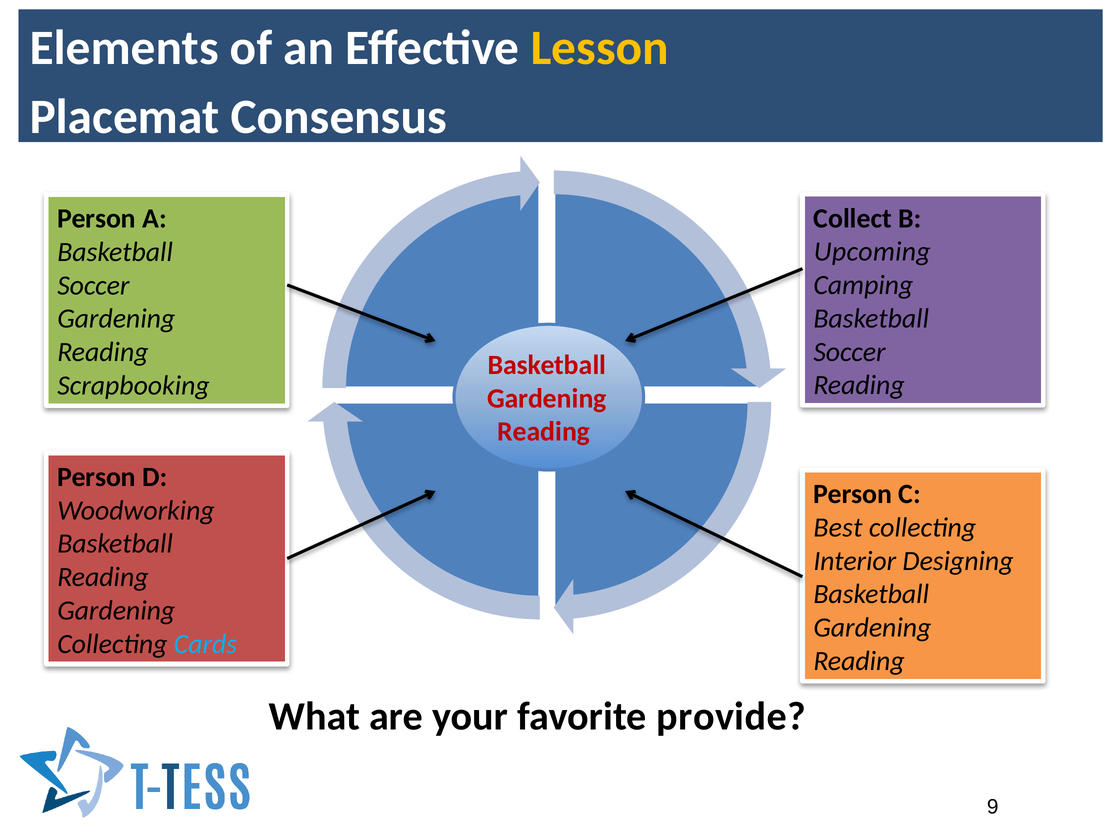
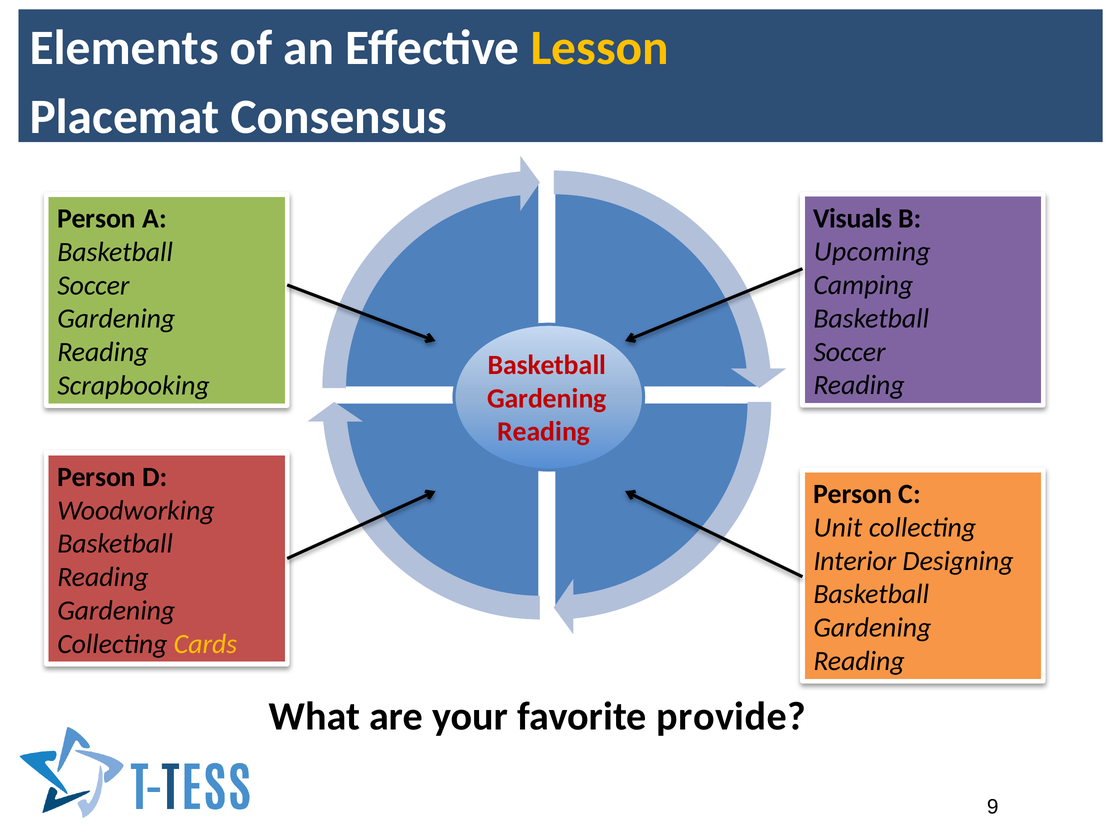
Collect: Collect -> Visuals
Best: Best -> Unit
Cards colour: light blue -> yellow
